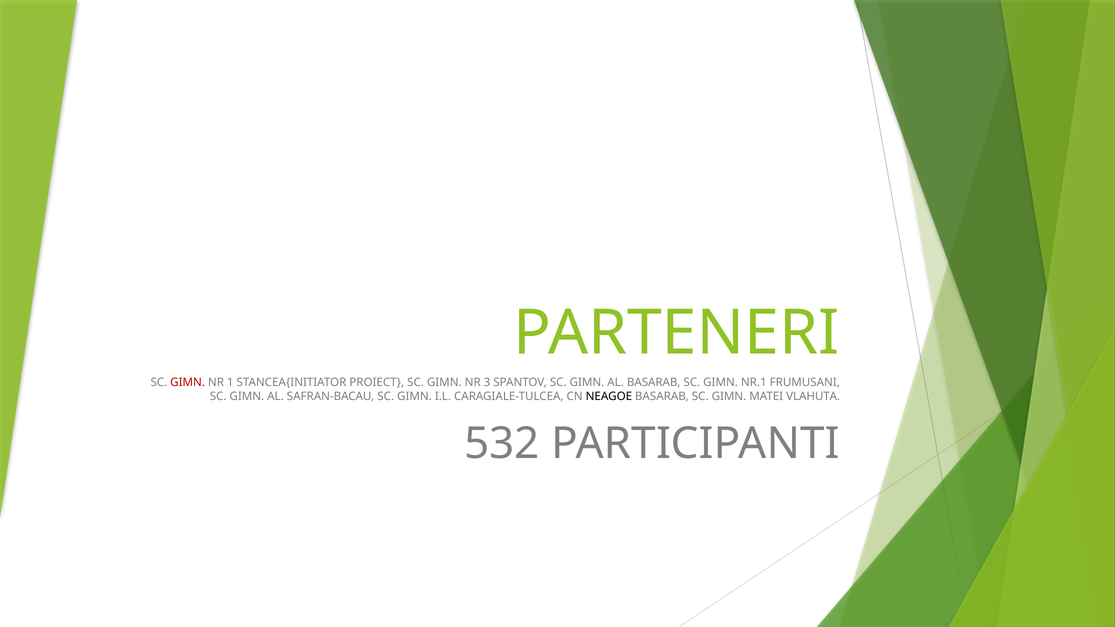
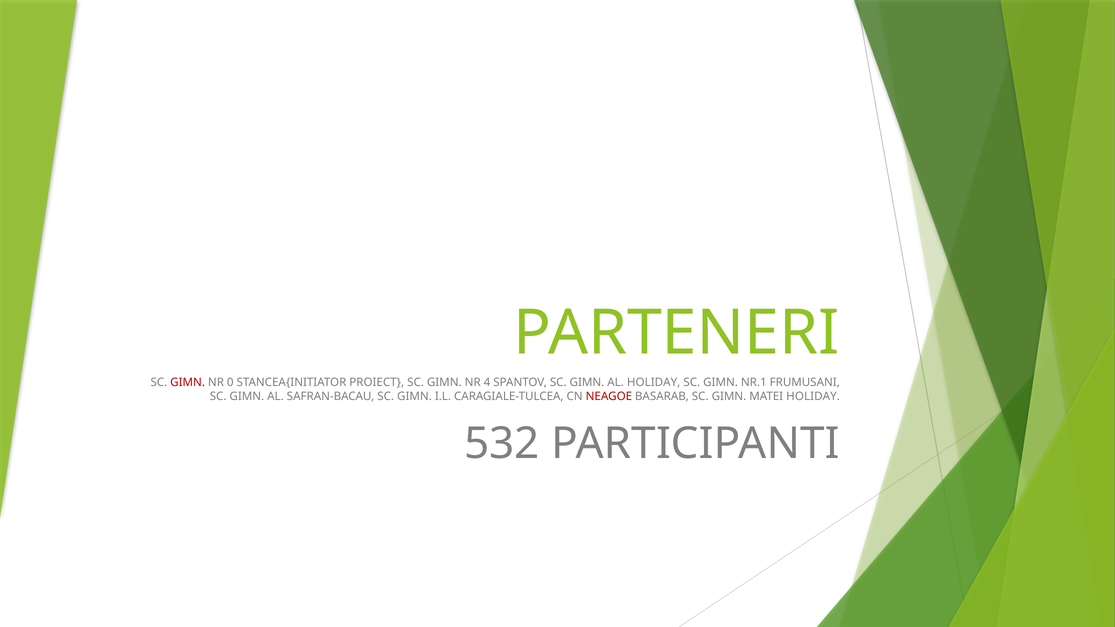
1: 1 -> 0
3: 3 -> 4
AL BASARAB: BASARAB -> HOLIDAY
NEAGOE colour: black -> red
MATEI VLAHUTA: VLAHUTA -> HOLIDAY
